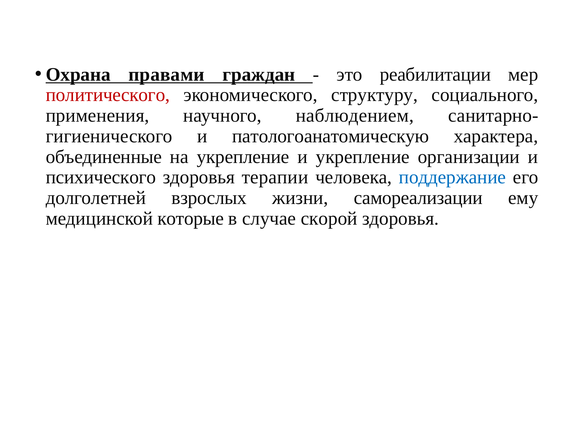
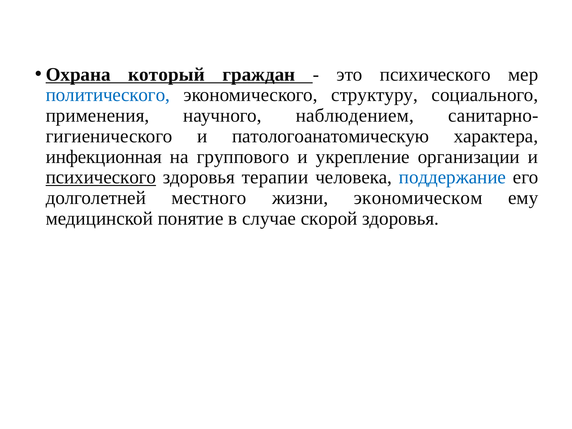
правами: правами -> который
это реабилитации: реабилитации -> психического
политического colour: red -> blue
объединенные: объединенные -> инфекционная
на укрепление: укрепление -> группового
психического at (101, 177) underline: none -> present
взрослых: взрослых -> местного
самореализации: самореализации -> экономическом
которые: которые -> понятие
